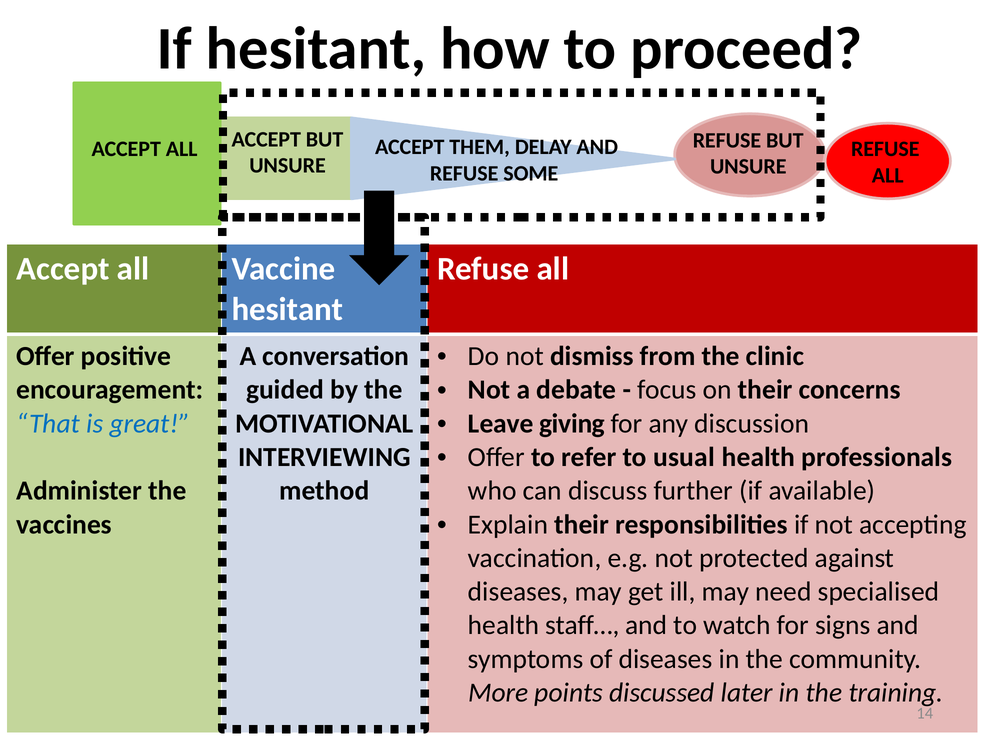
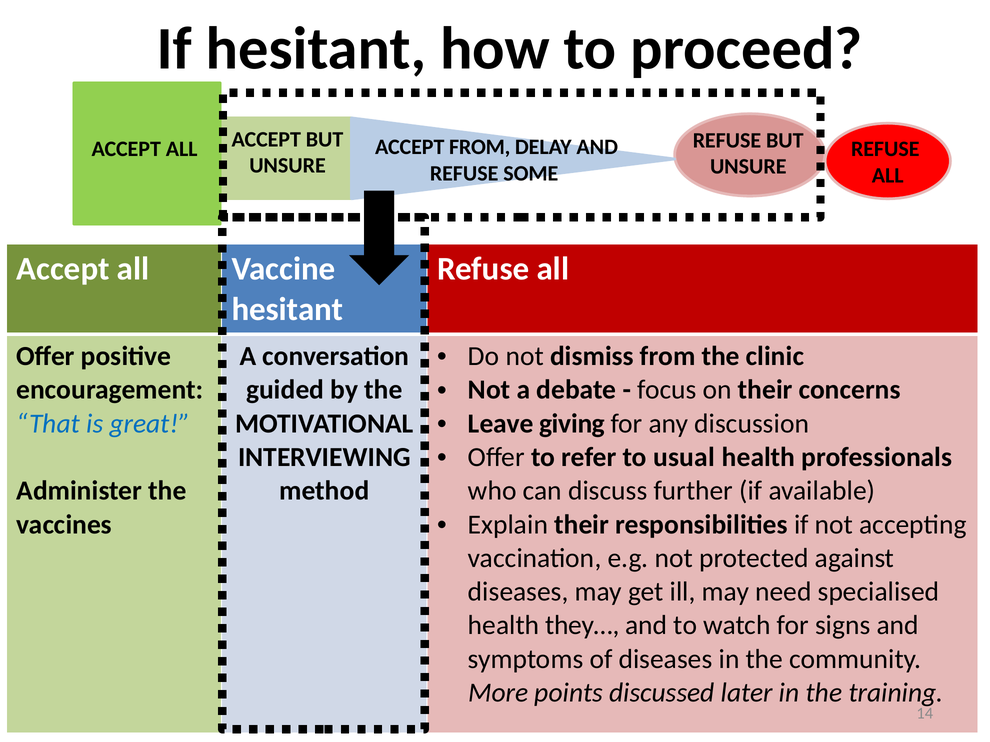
ACCEPT THEM: THEM -> FROM
staff…: staff… -> they…
